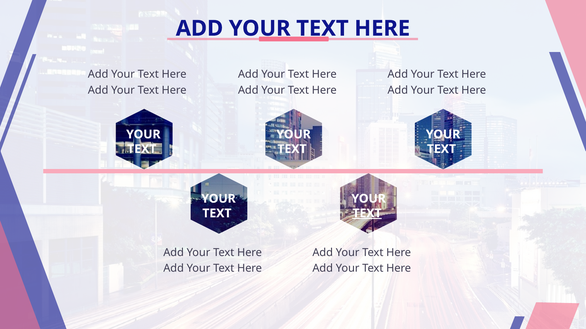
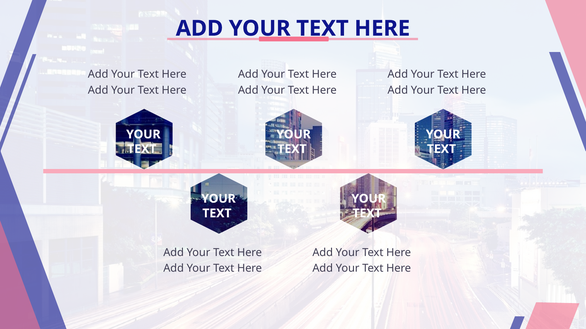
TEXT at (367, 214) underline: present -> none
